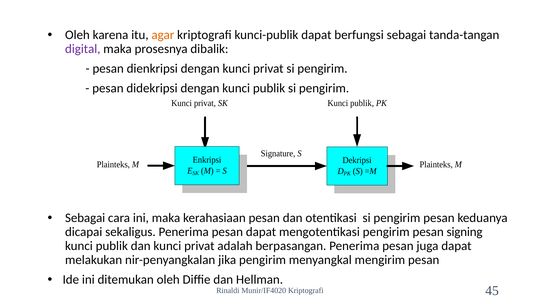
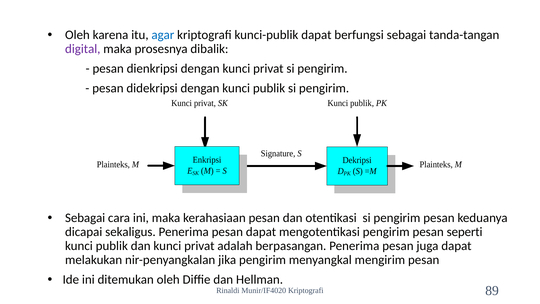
agar colour: orange -> blue
signing: signing -> seperti
45: 45 -> 89
